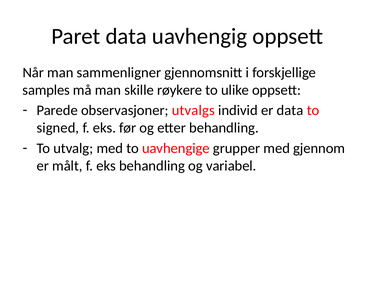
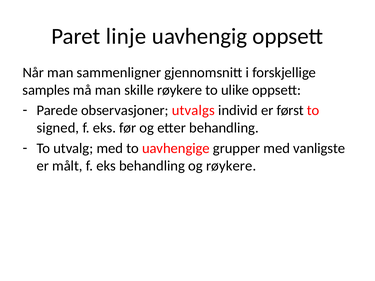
Paret data: data -> linje
er data: data -> først
gjennom: gjennom -> vanligste
og variabel: variabel -> røykere
